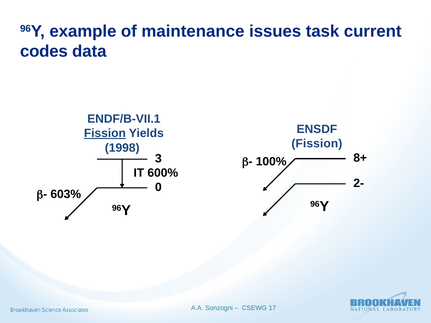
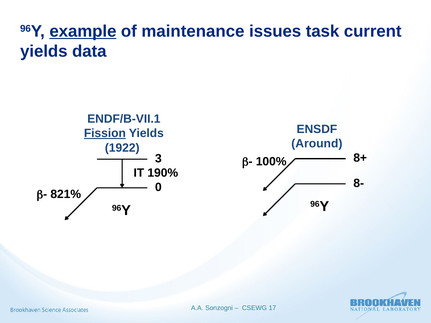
example underline: none -> present
codes at (44, 51): codes -> yields
Fission at (317, 144): Fission -> Around
1998: 1998 -> 1922
600%: 600% -> 190%
2-: 2- -> 8-
603%: 603% -> 821%
